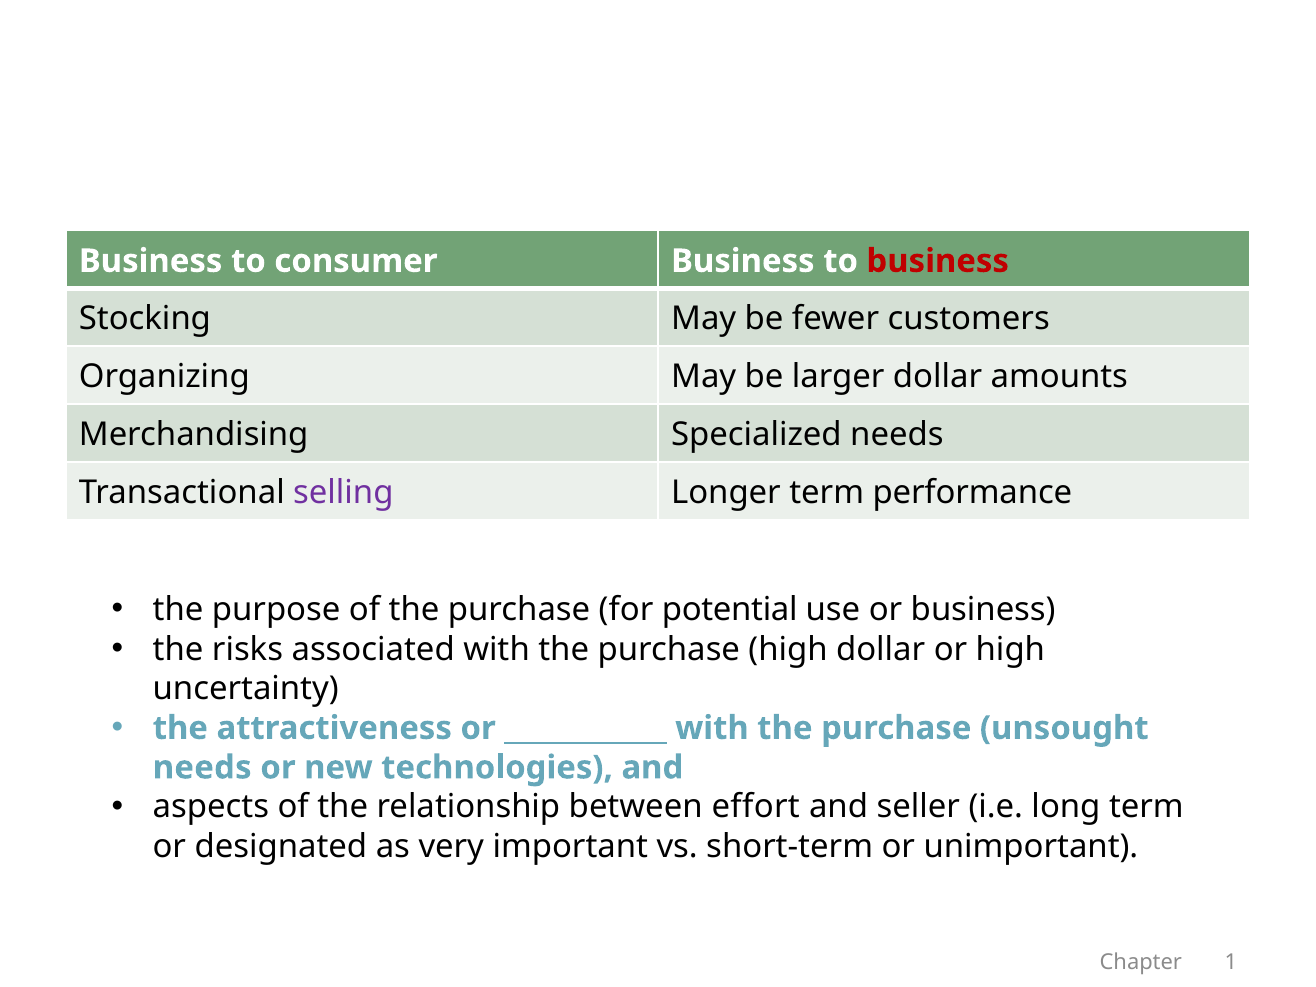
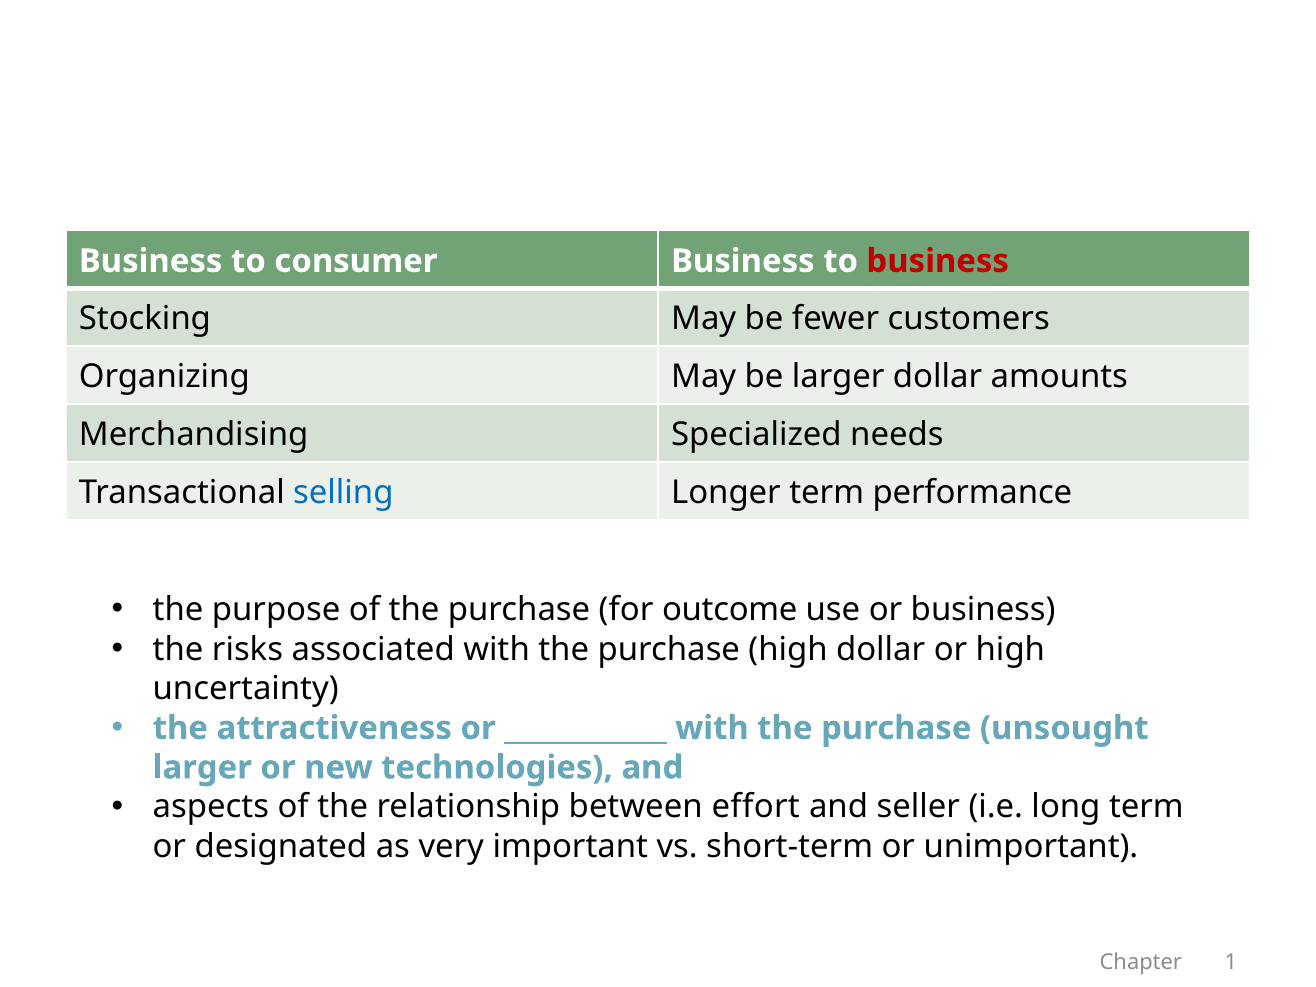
selling colour: purple -> blue
potential: potential -> outcome
needs at (202, 768): needs -> larger
